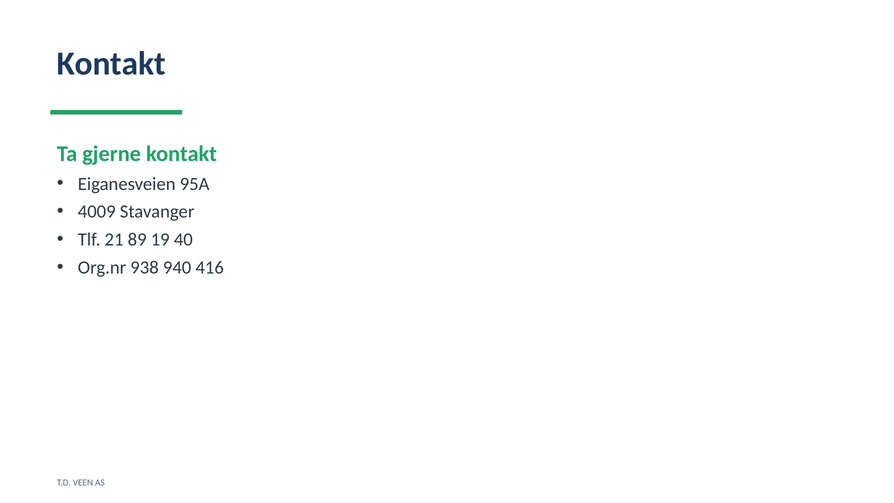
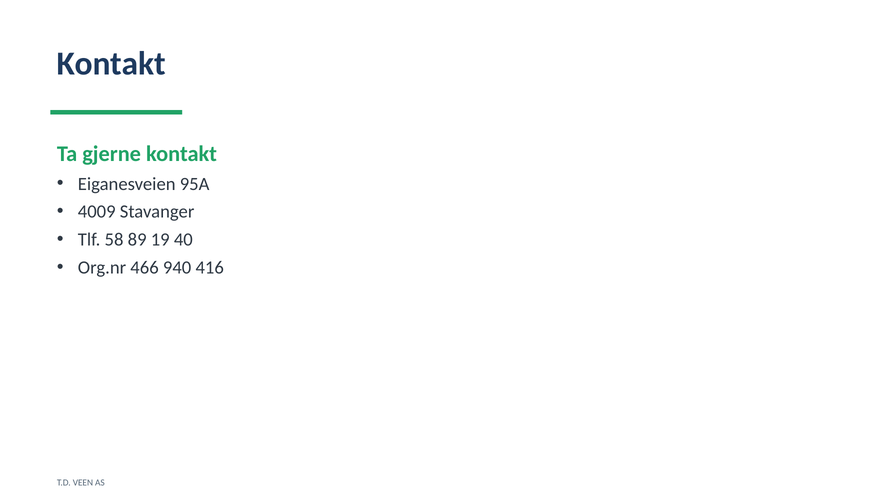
21: 21 -> 58
938: 938 -> 466
